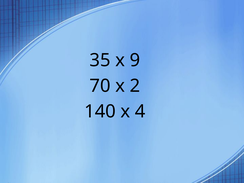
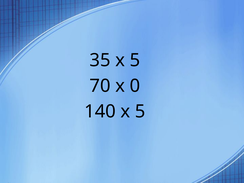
35 x 9: 9 -> 5
2: 2 -> 0
140 x 4: 4 -> 5
